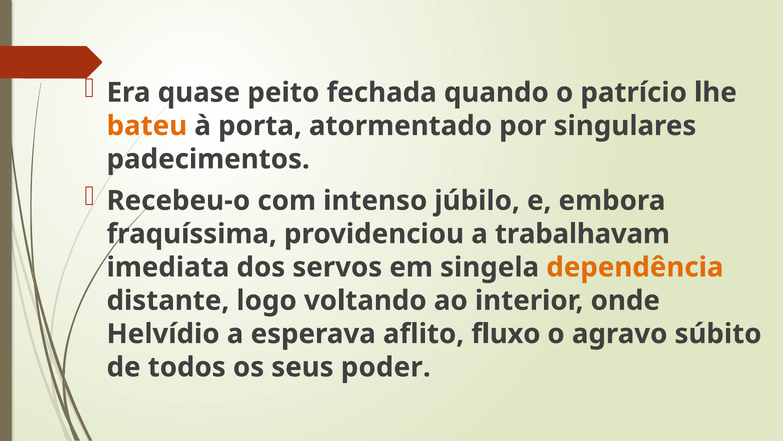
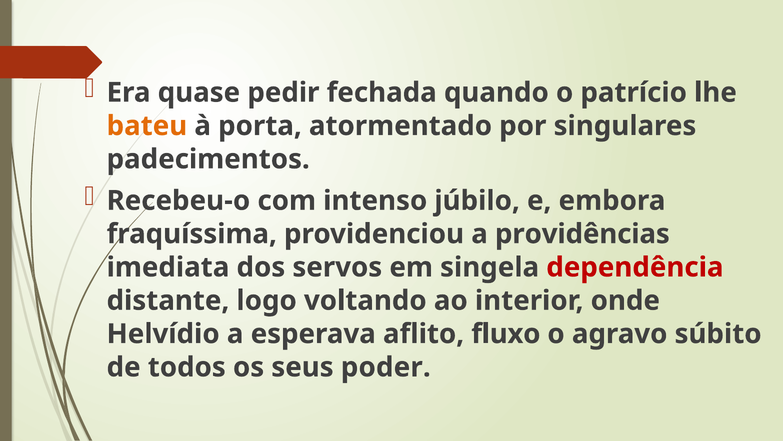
peito: peito -> pedir
trabalhavam: trabalhavam -> providências
dependência colour: orange -> red
